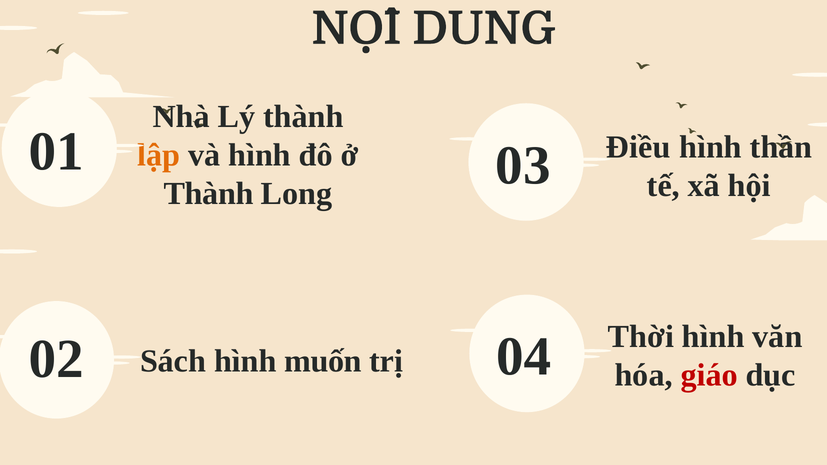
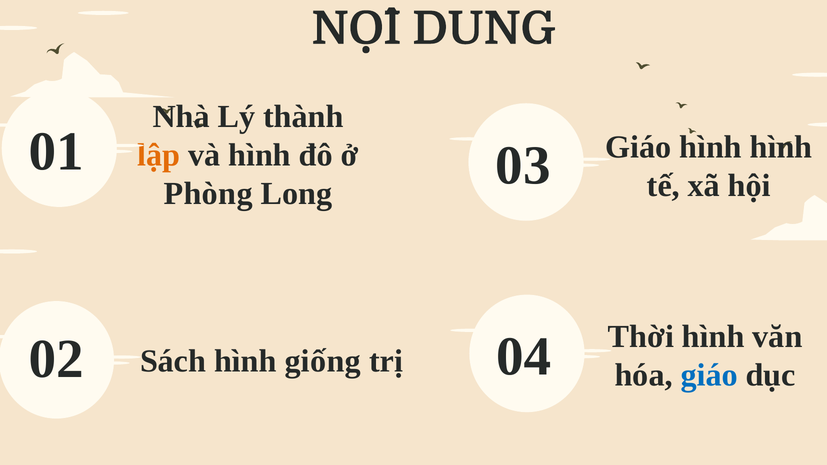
Điều at (638, 147): Điều -> Giáo
hình thần: thần -> hình
Thành at (209, 194): Thành -> Phòng
muốn: muốn -> giống
giáo at (709, 376) colour: red -> blue
